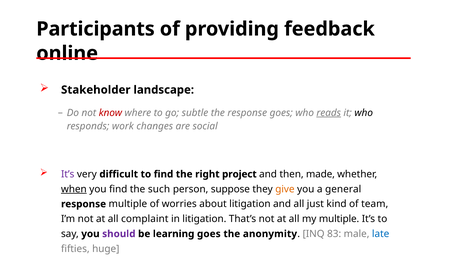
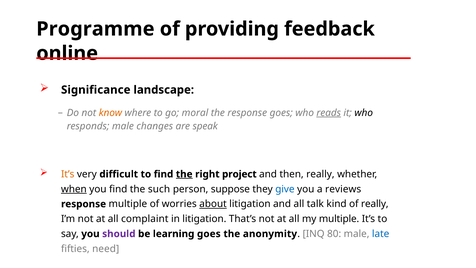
Participants: Participants -> Programme
Stakeholder: Stakeholder -> Significance
know colour: red -> orange
subtle: subtle -> moral
responds work: work -> male
social: social -> speak
It’s at (68, 174) colour: purple -> orange
the at (184, 174) underline: none -> present
then made: made -> really
give colour: orange -> blue
general: general -> reviews
about underline: none -> present
just: just -> talk
of team: team -> really
83: 83 -> 80
huge: huge -> need
